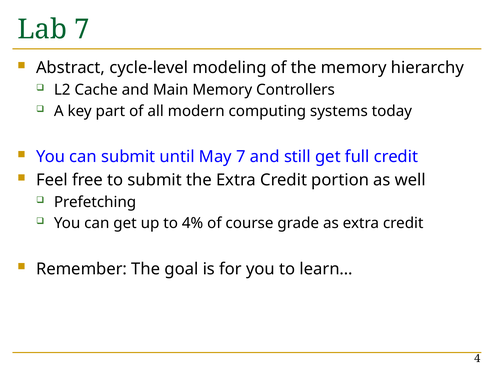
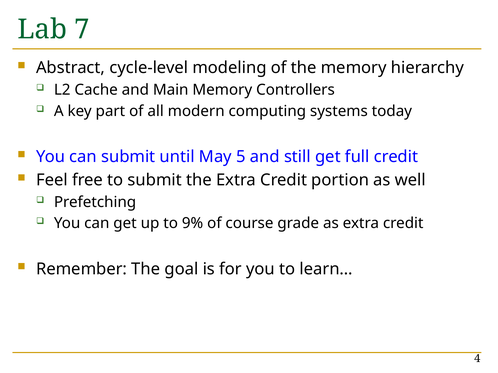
May 7: 7 -> 5
4%: 4% -> 9%
